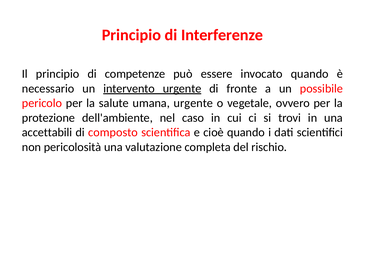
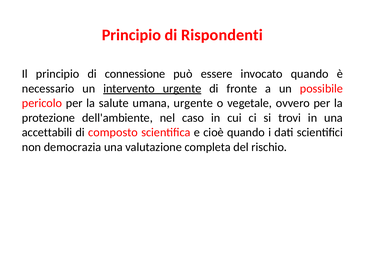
Interferenze: Interferenze -> Rispondenti
competenze: competenze -> connessione
pericolosità: pericolosità -> democrazia
